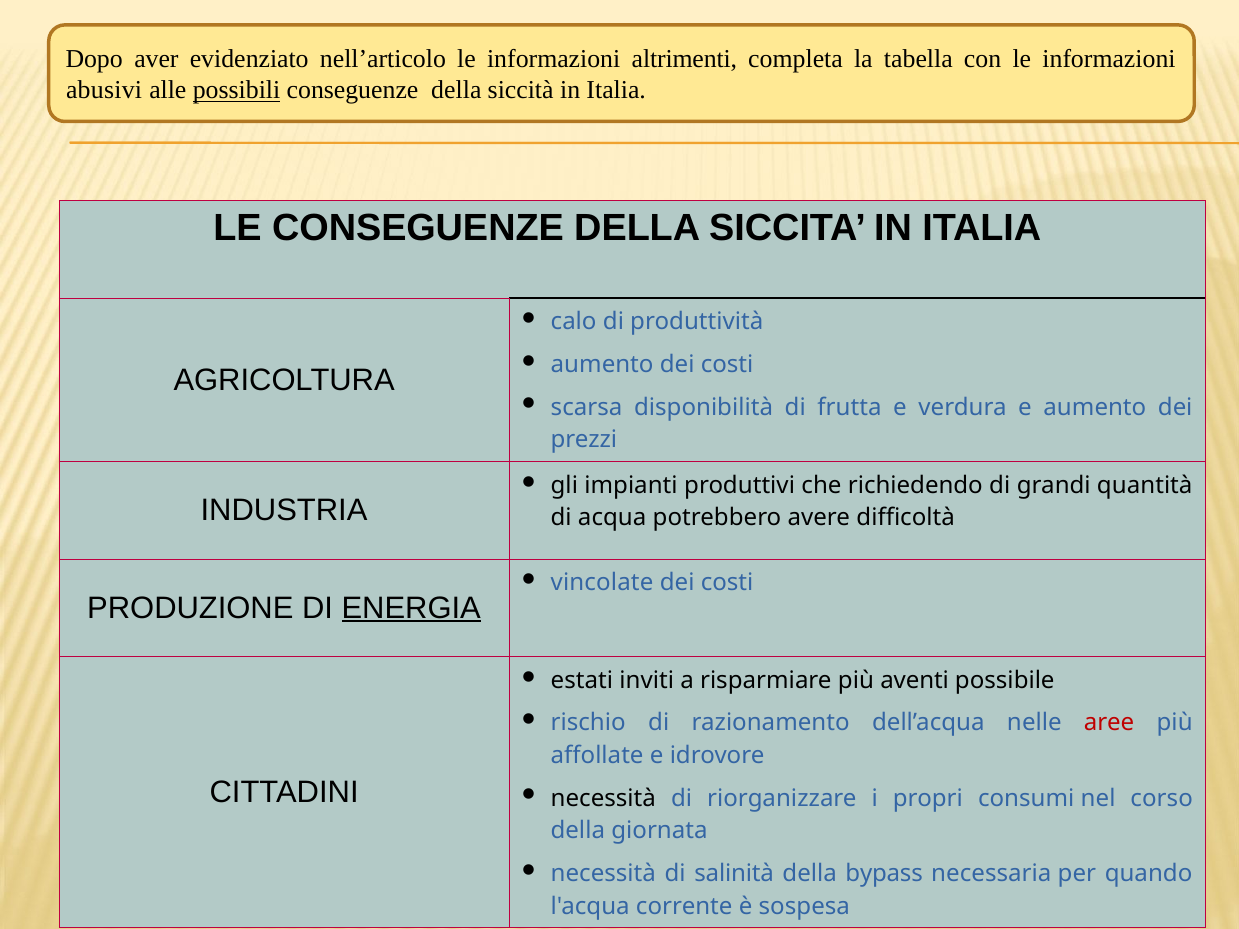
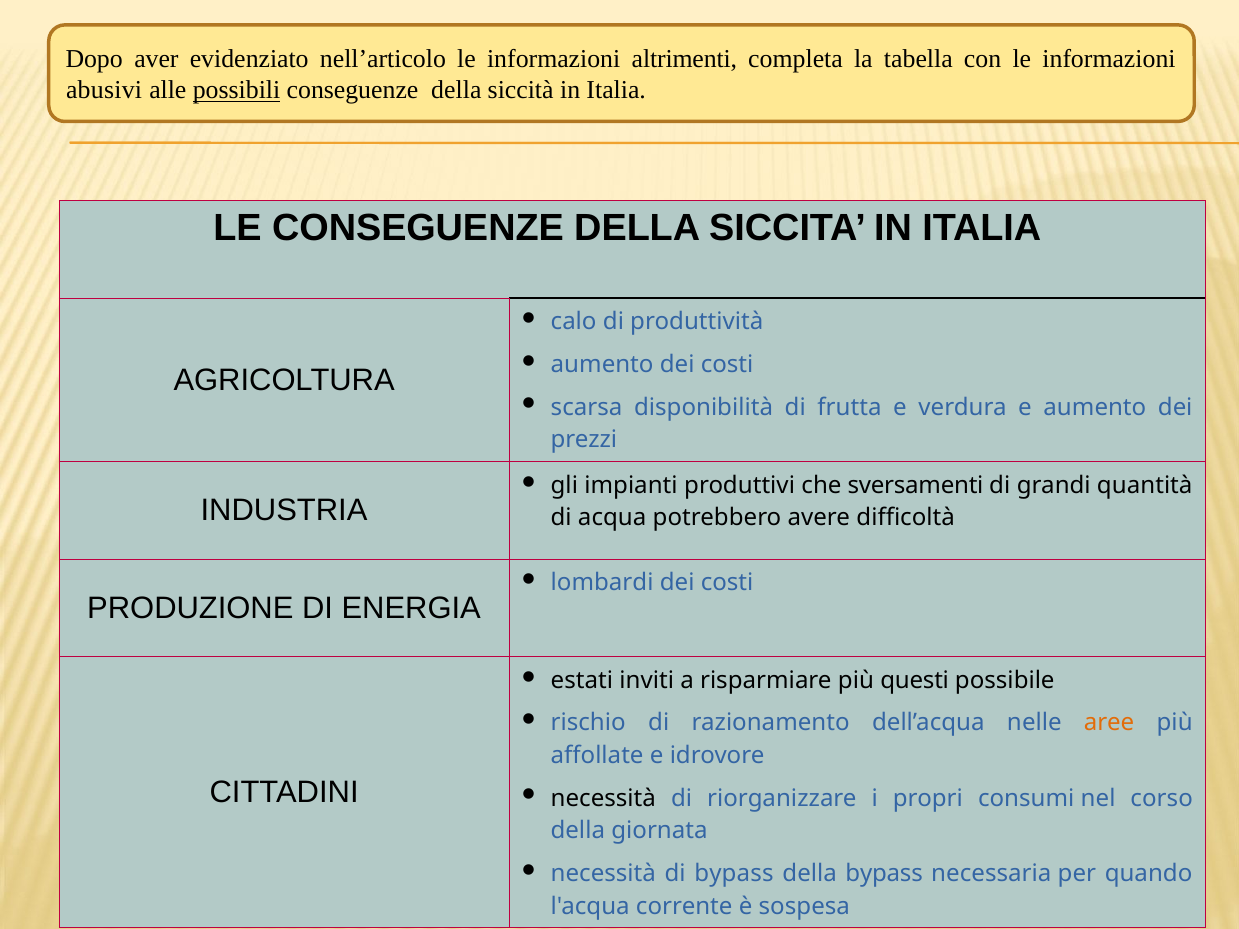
richiedendo: richiedendo -> sversamenti
vincolate: vincolate -> lombardi
ENERGIA underline: present -> none
aventi: aventi -> questi
aree colour: red -> orange
di salinità: salinità -> bypass
